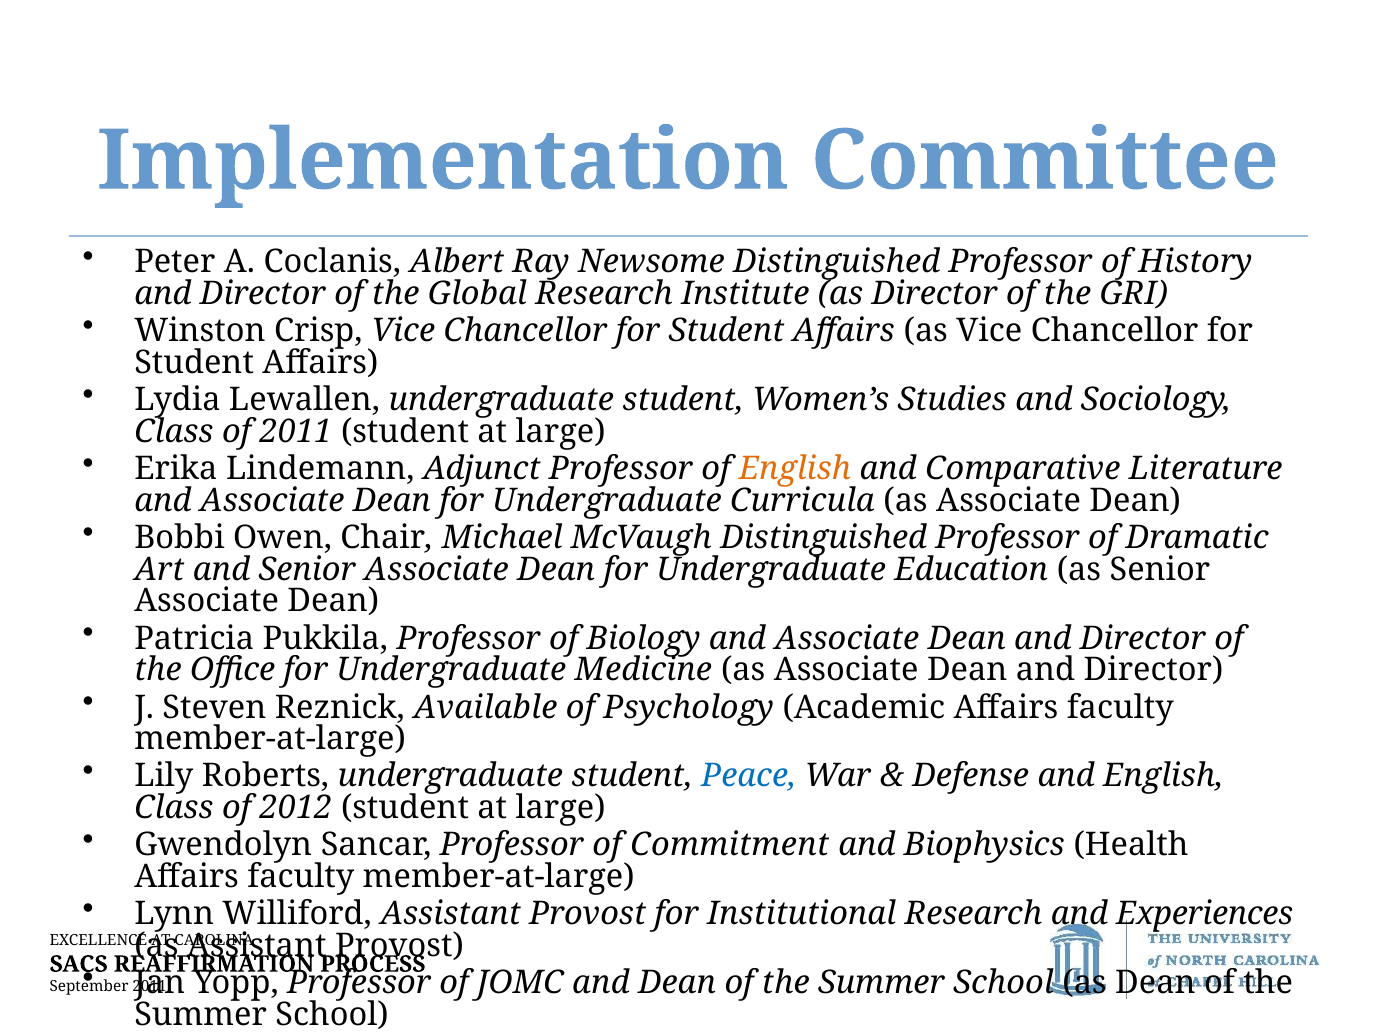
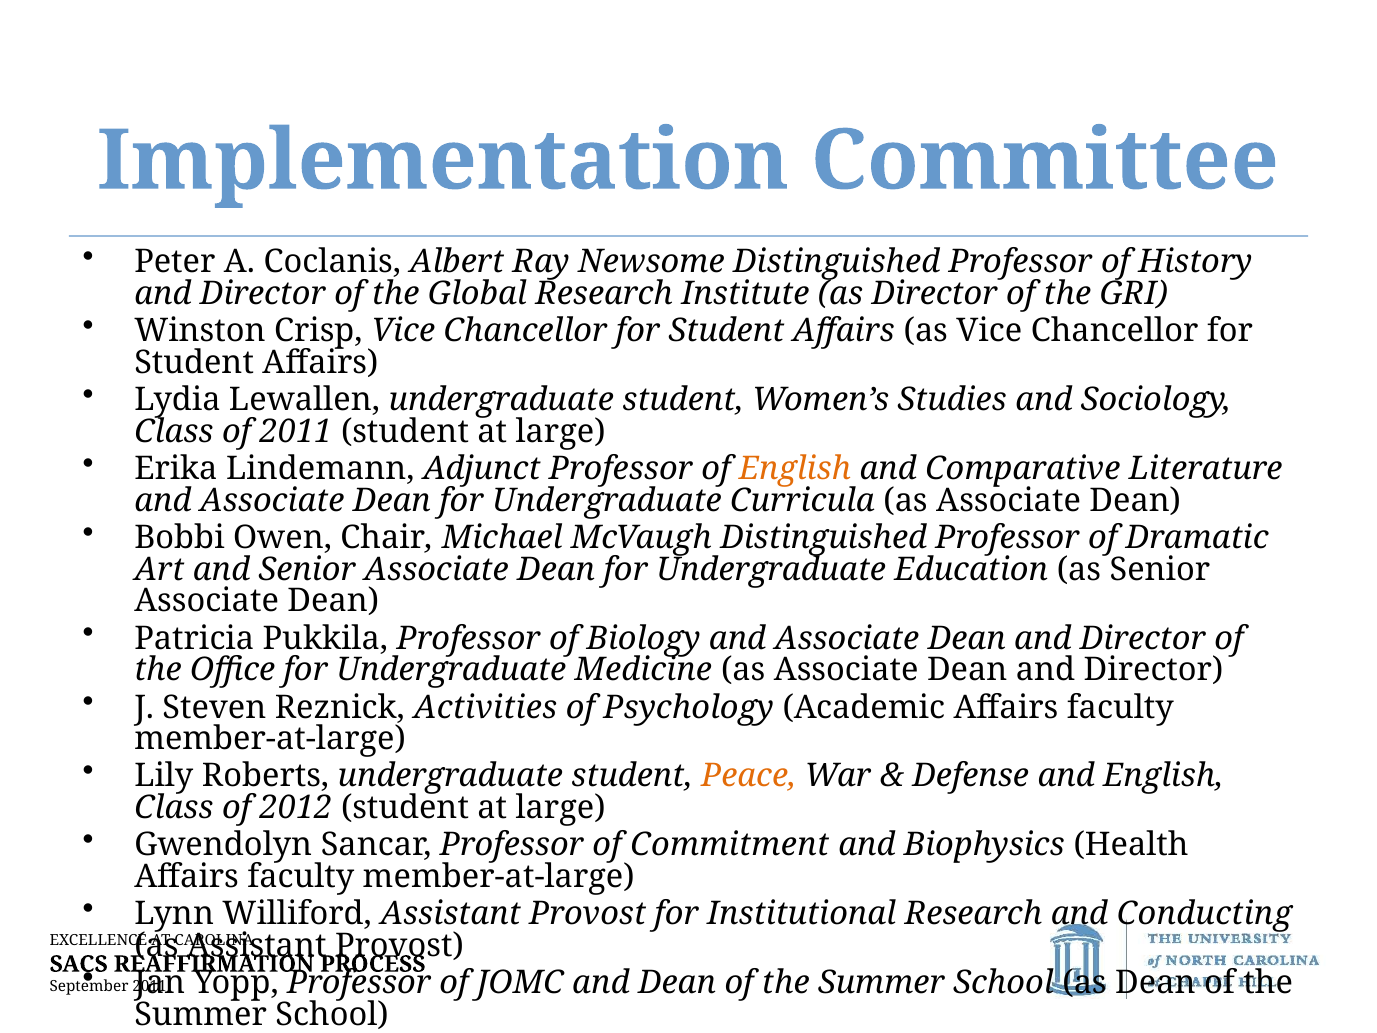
Available: Available -> Activities
Peace colour: blue -> orange
Experiences: Experiences -> Conducting
